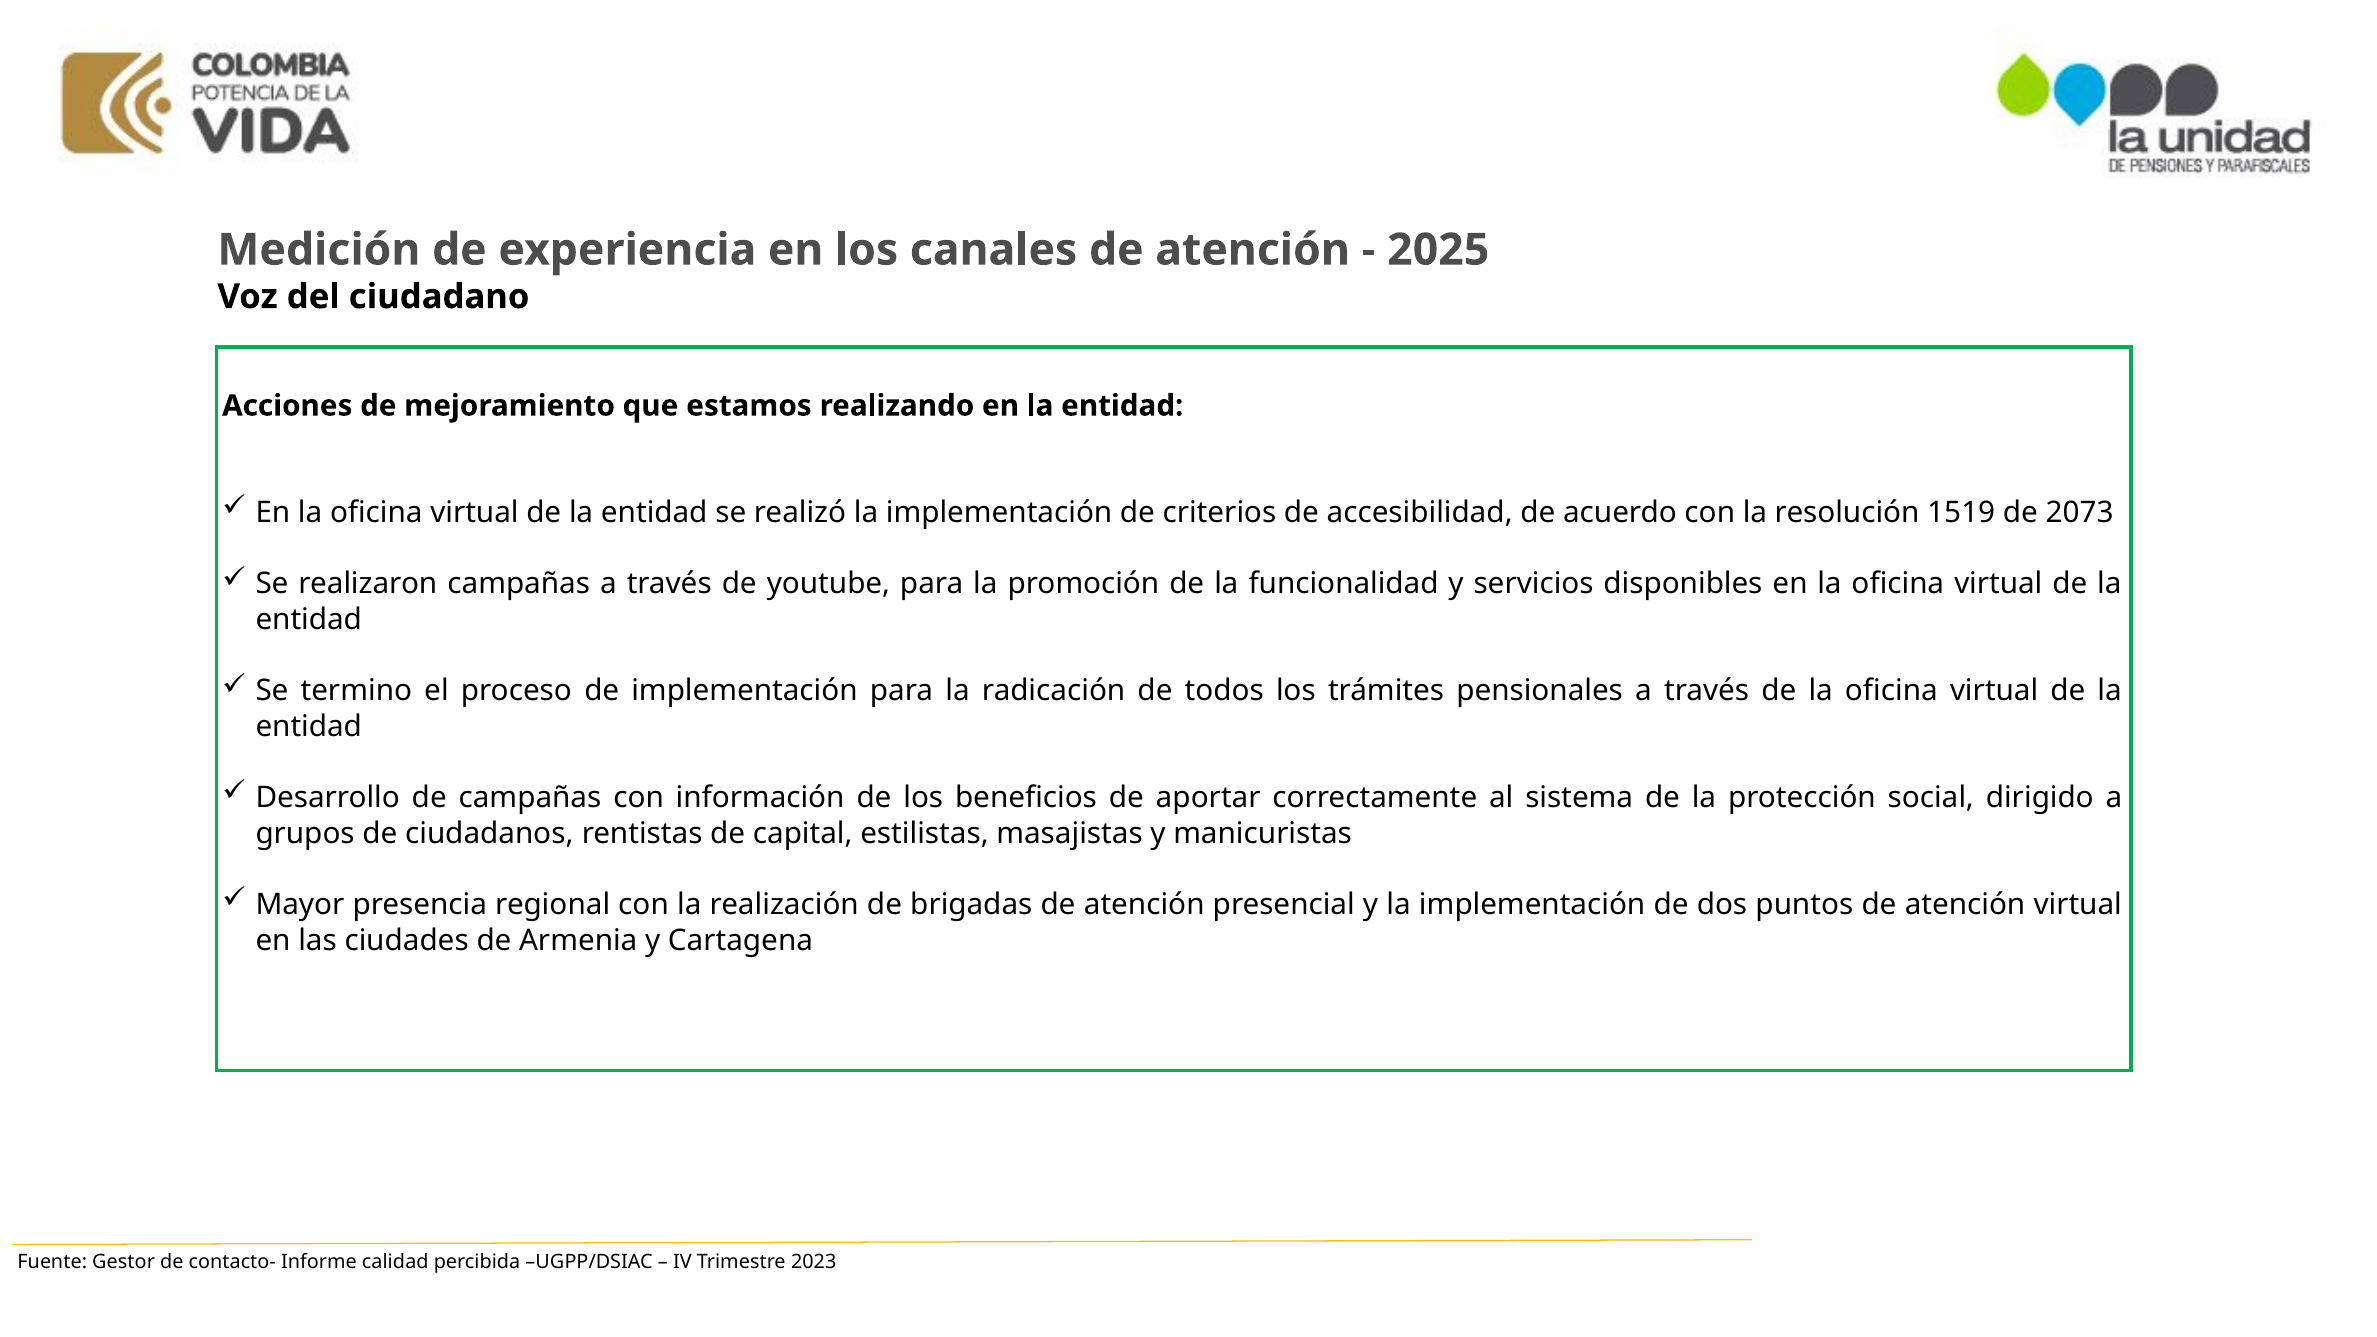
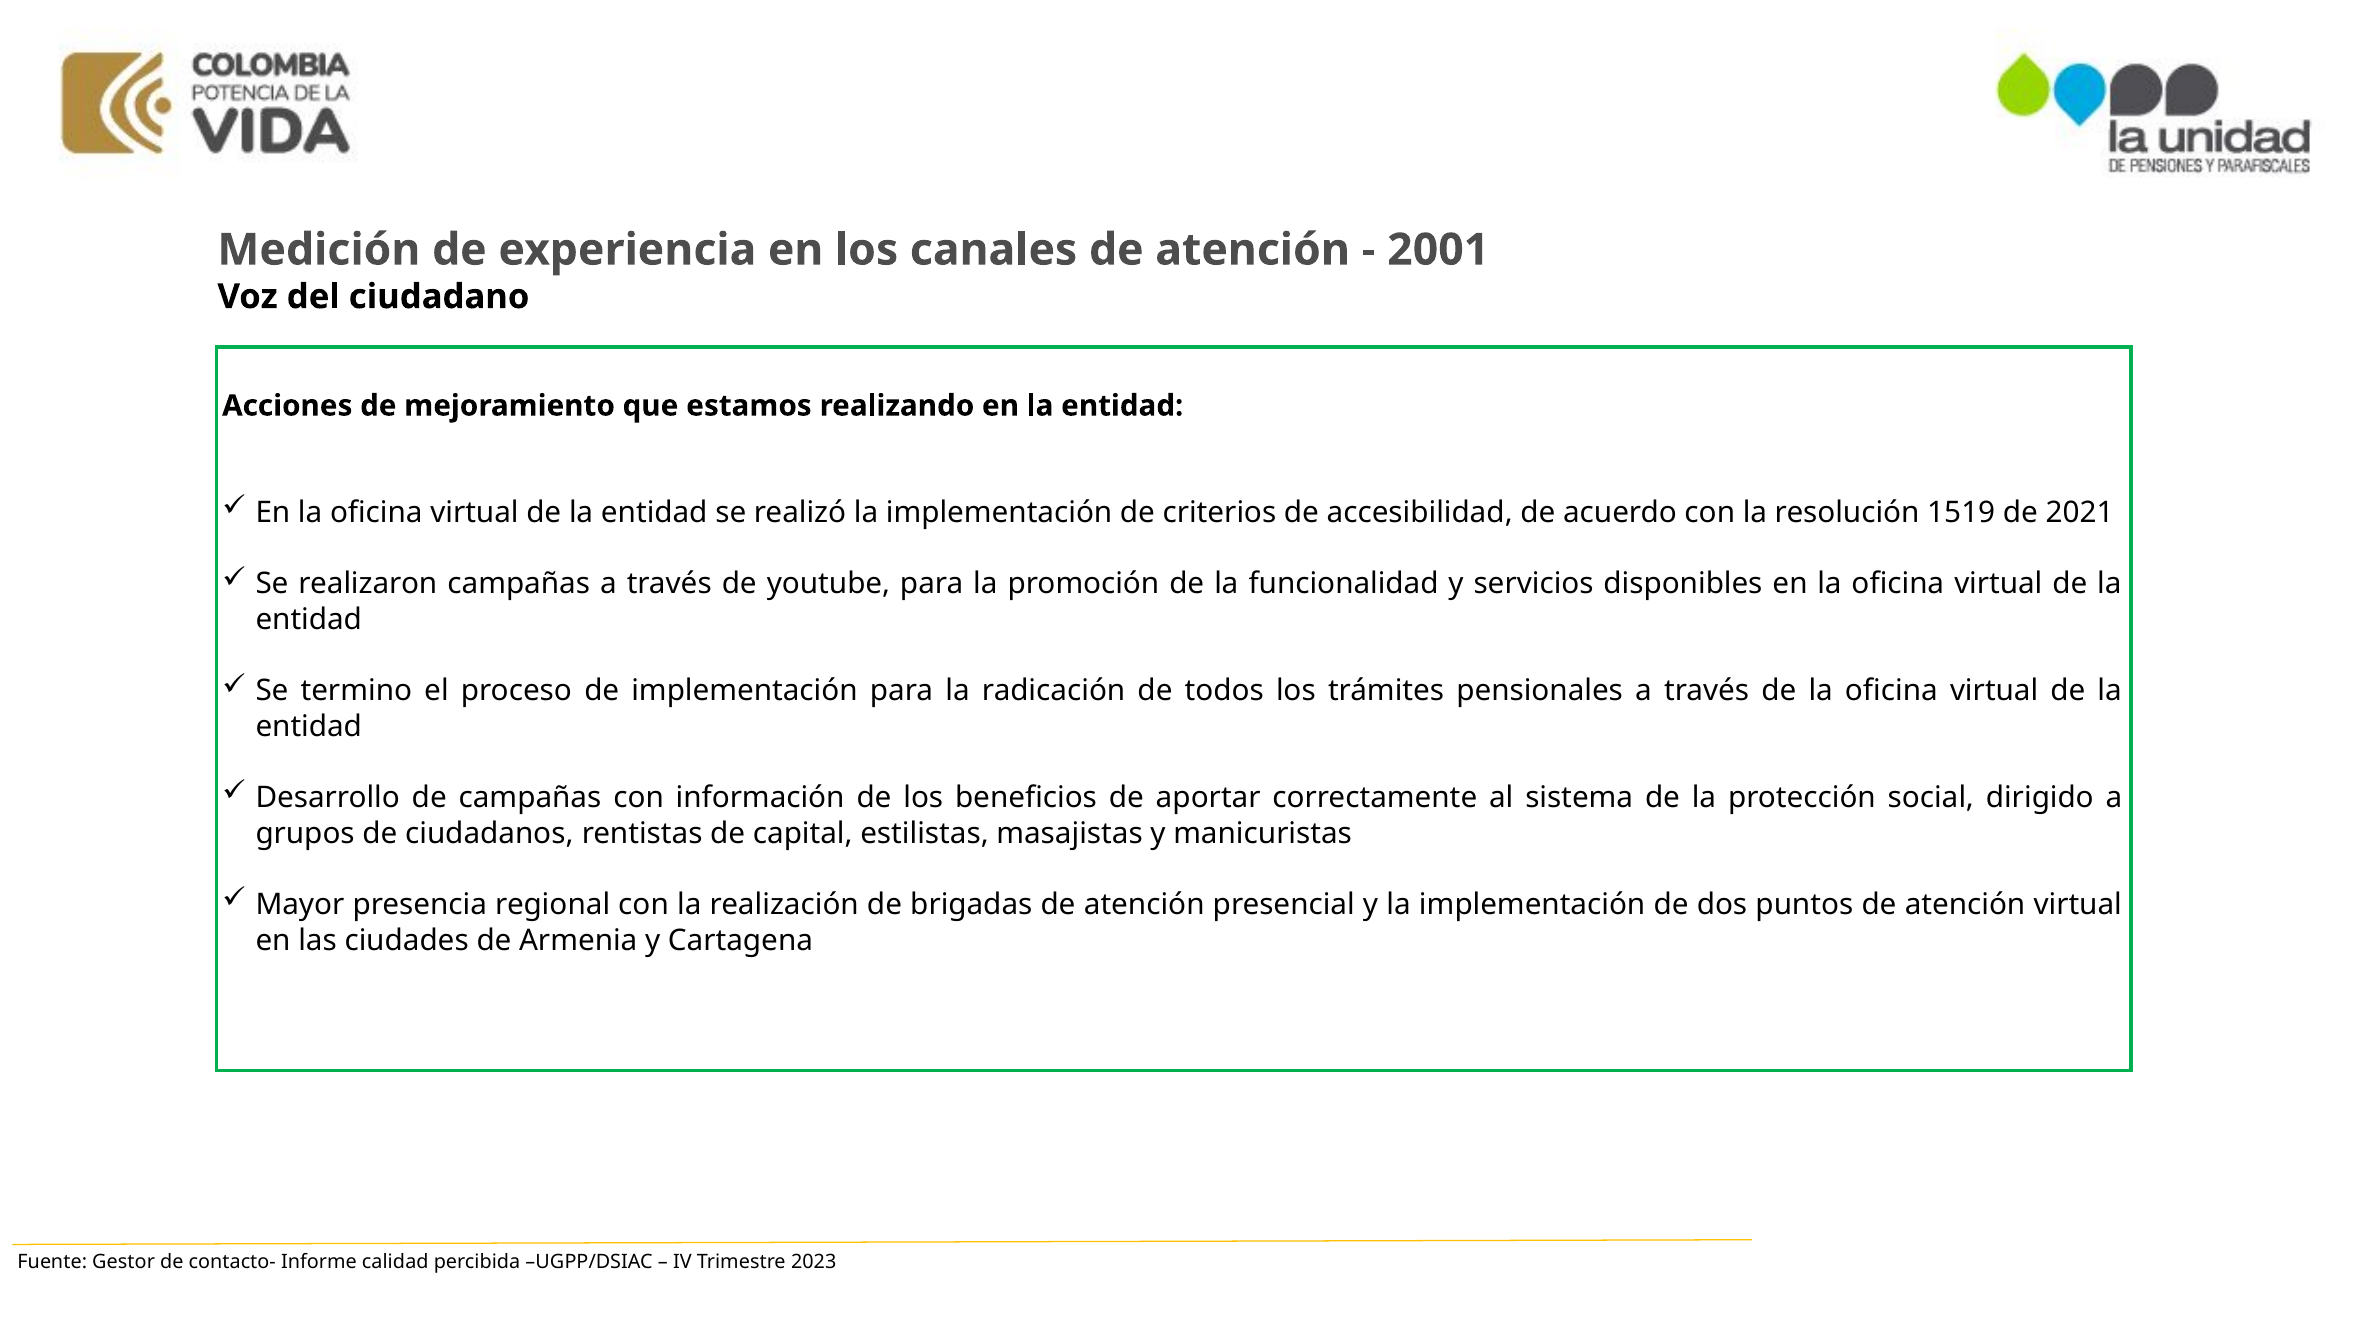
2025: 2025 -> 2001
2073: 2073 -> 2021
